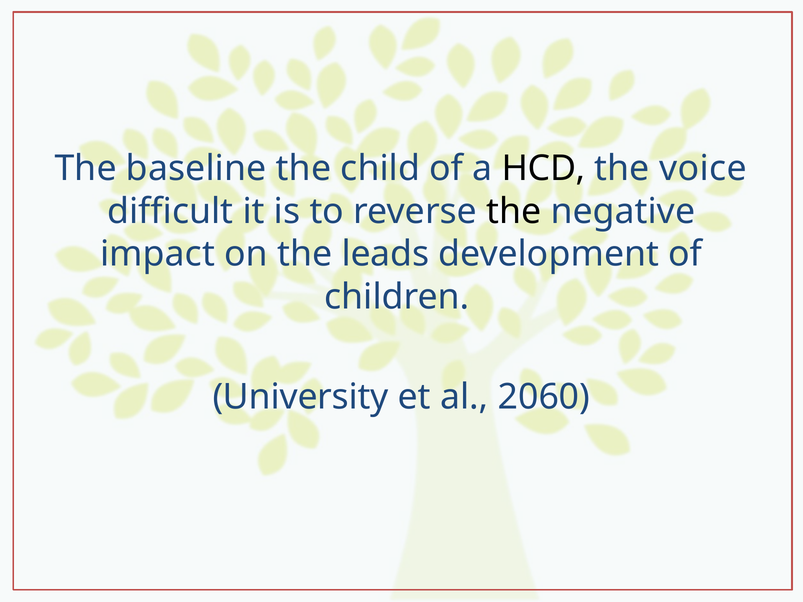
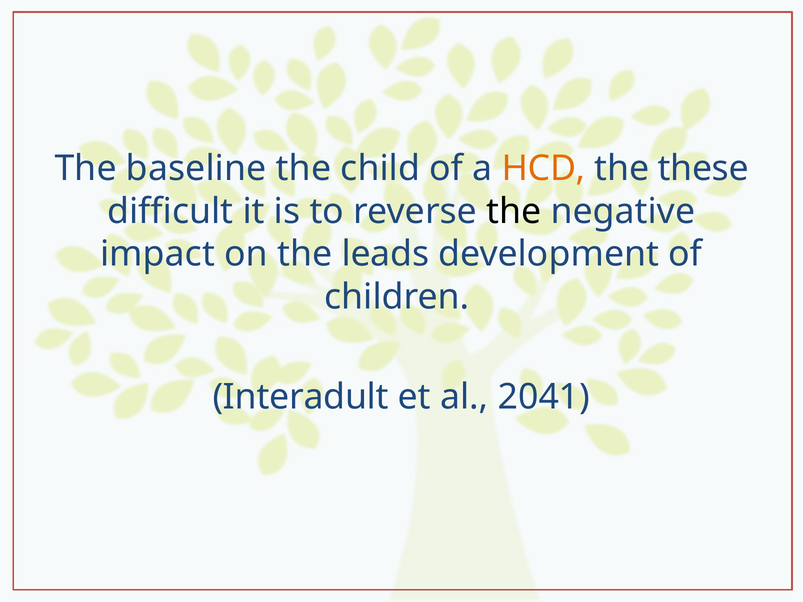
HCD colour: black -> orange
voice: voice -> these
University: University -> Interadult
2060: 2060 -> 2041
